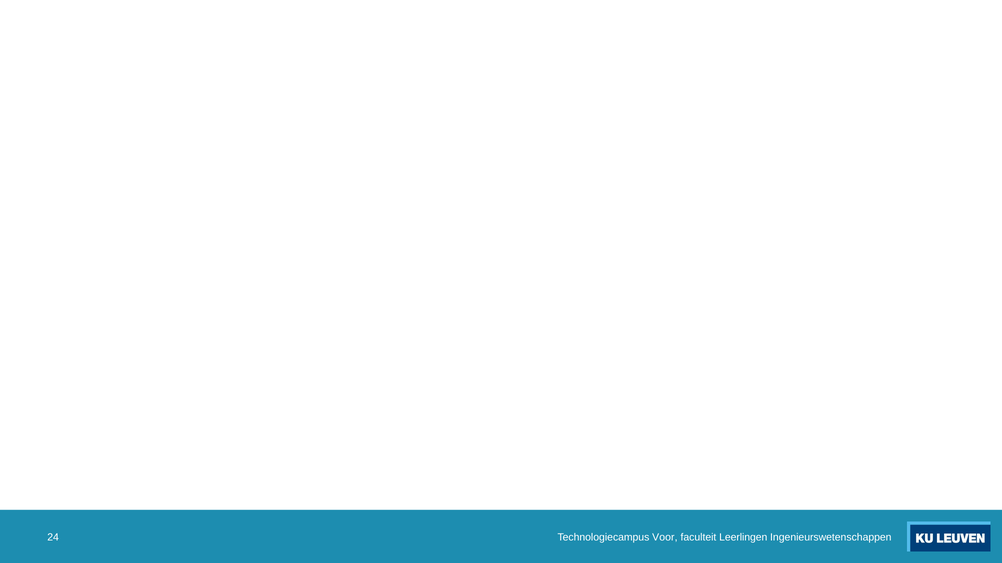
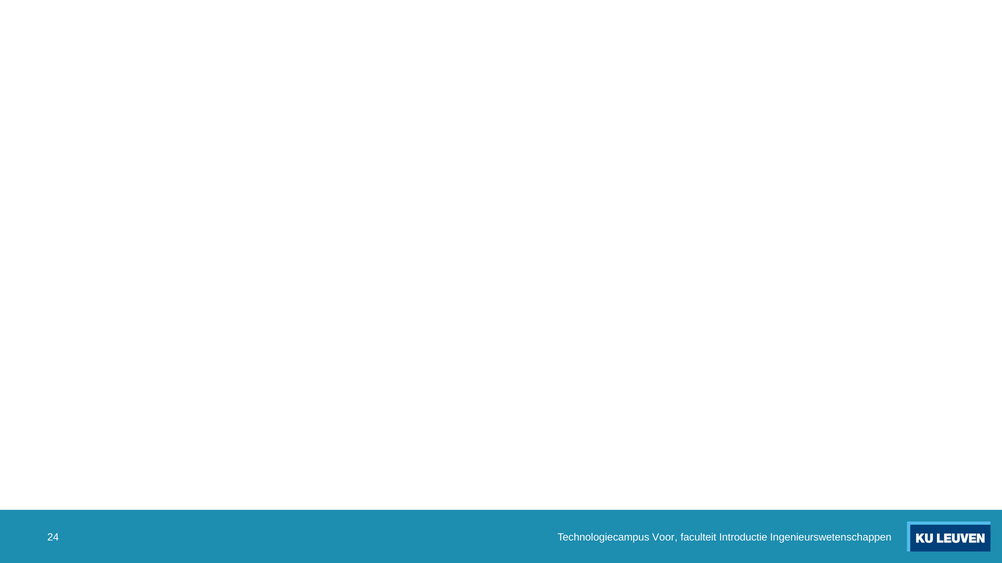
Leerlingen: Leerlingen -> Introductie
